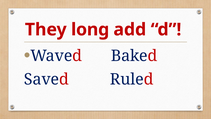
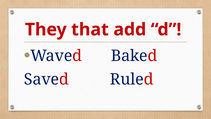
long: long -> that
